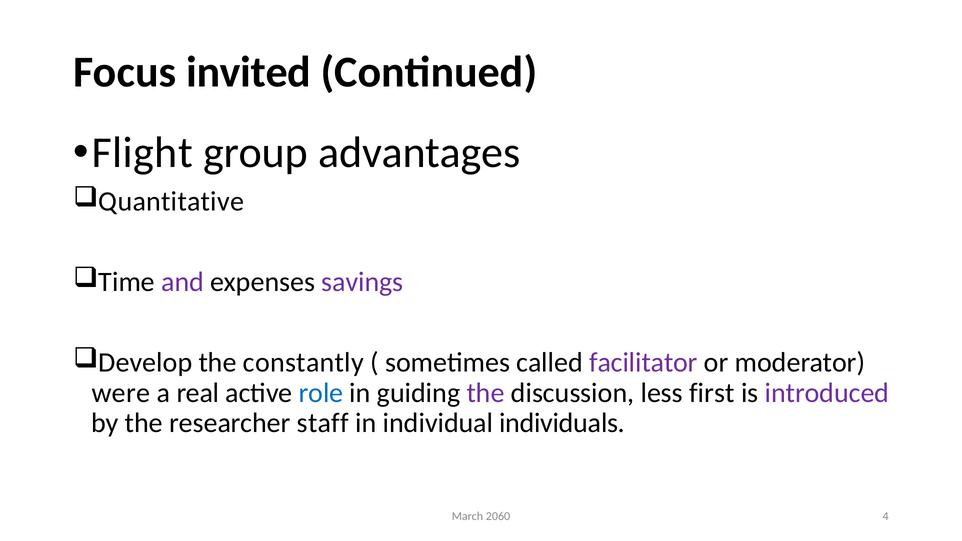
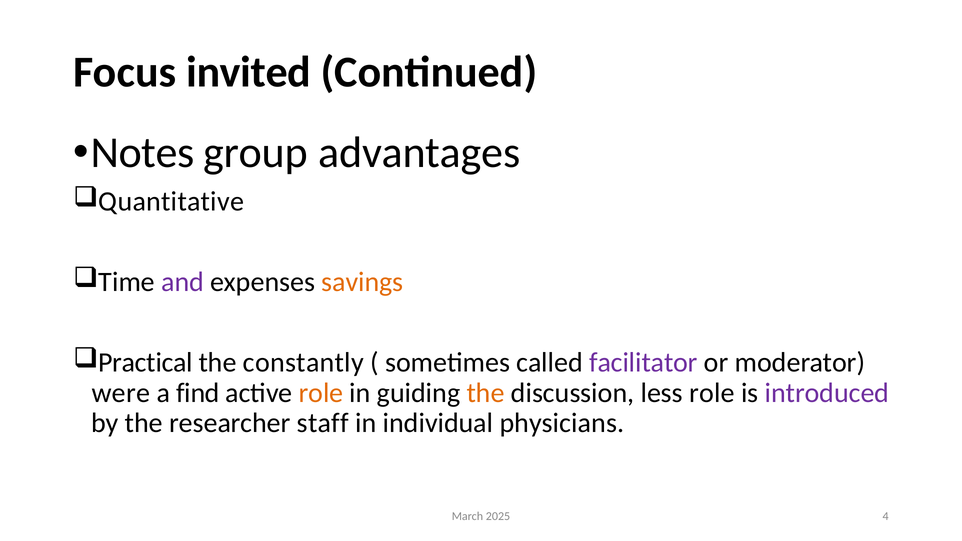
Flight: Flight -> Notes
savings colour: purple -> orange
Develop: Develop -> Practical
real: real -> find
role at (321, 393) colour: blue -> orange
the at (486, 393) colour: purple -> orange
less first: first -> role
individuals: individuals -> physicians
2060: 2060 -> 2025
